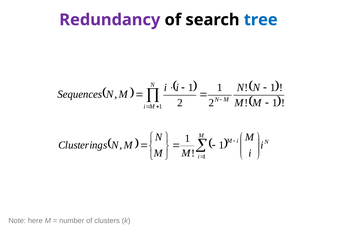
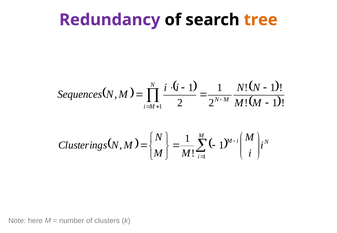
tree colour: blue -> orange
